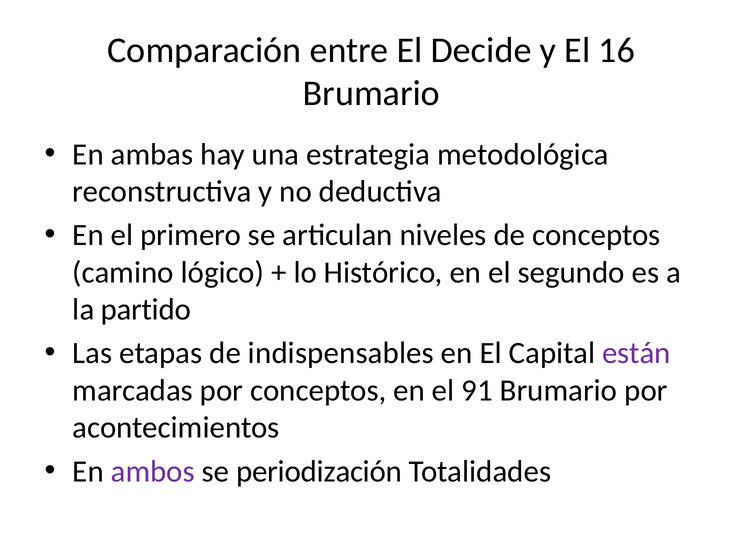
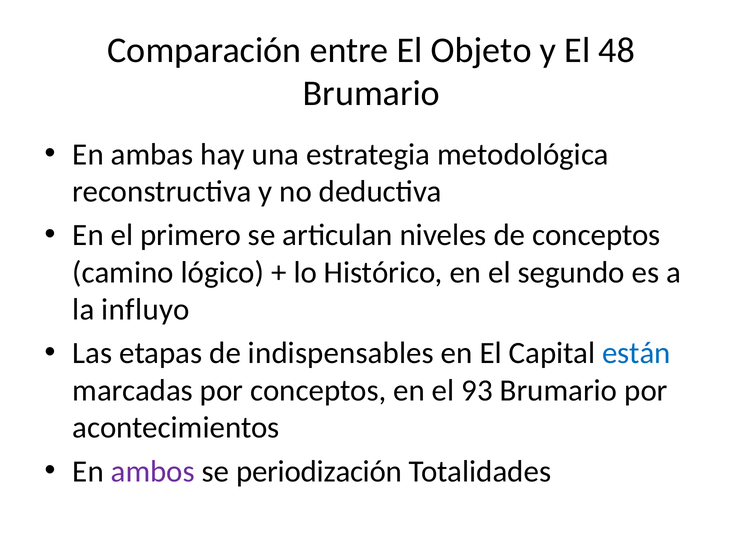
Decide: Decide -> Objeto
16: 16 -> 48
partido: partido -> influyo
están colour: purple -> blue
91: 91 -> 93
